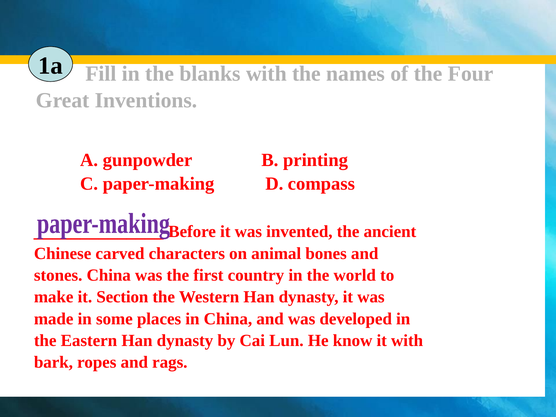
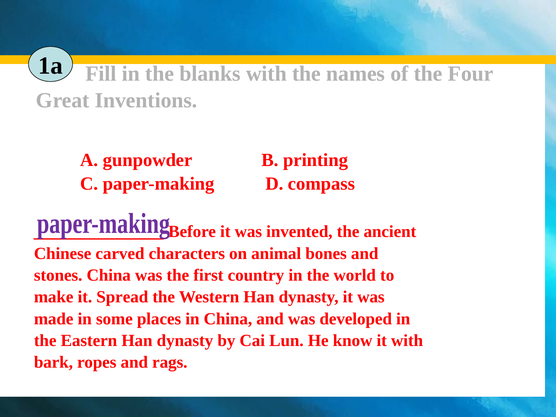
Section: Section -> Spread
